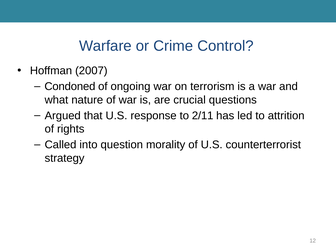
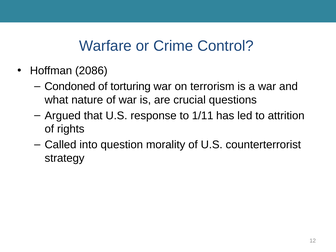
2007: 2007 -> 2086
ongoing: ongoing -> torturing
2/11: 2/11 -> 1/11
